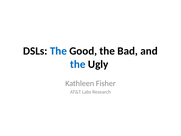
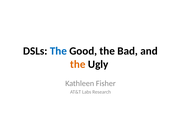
the at (78, 64) colour: blue -> orange
